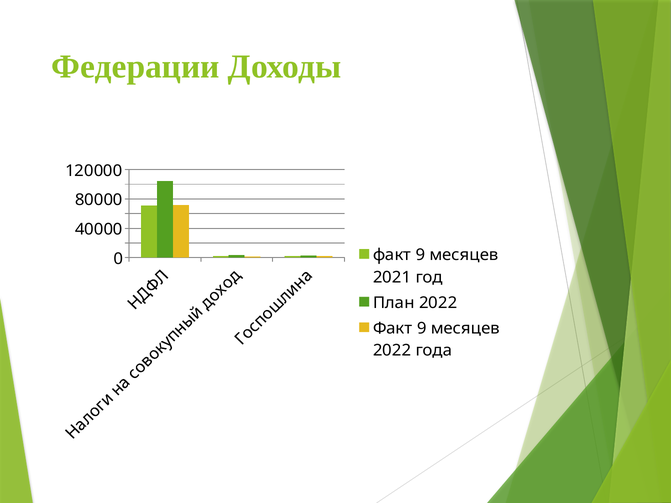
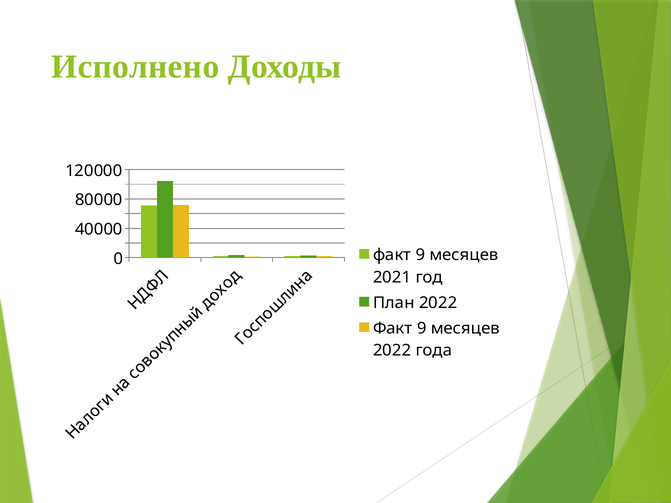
Федерации: Федерации -> Исполнено
